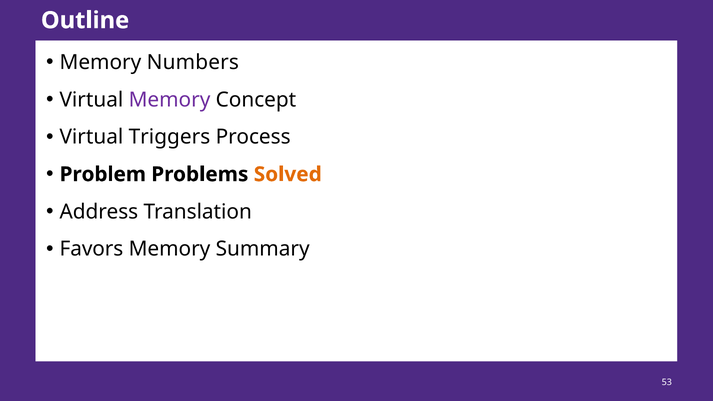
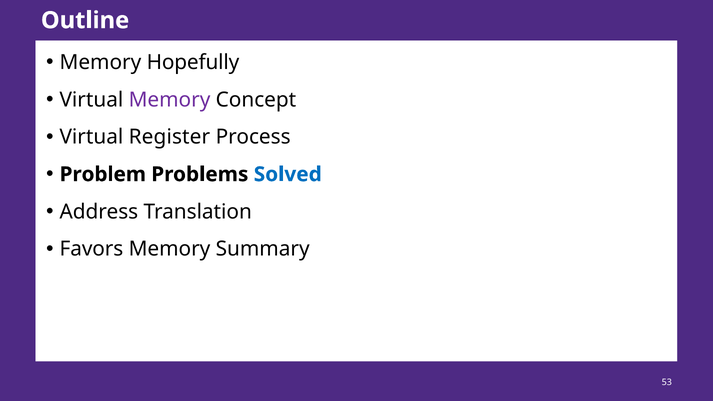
Numbers: Numbers -> Hopefully
Triggers: Triggers -> Register
Solved colour: orange -> blue
